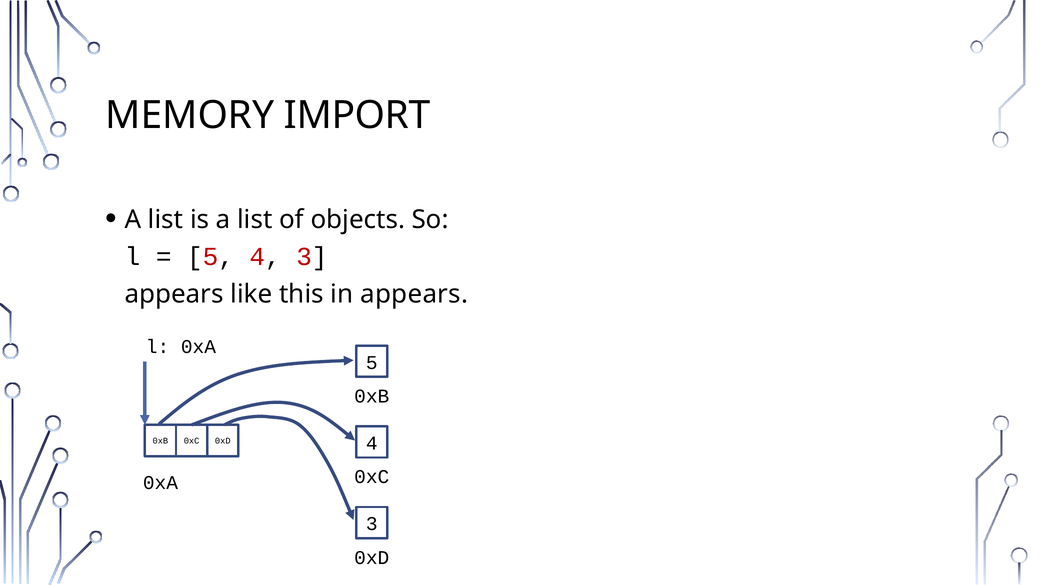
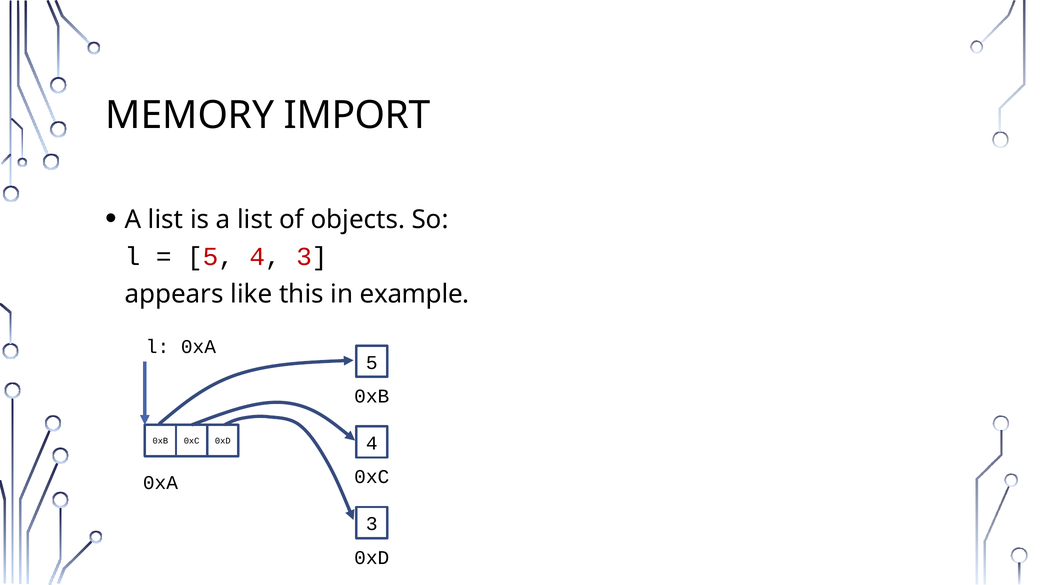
in appears: appears -> example
